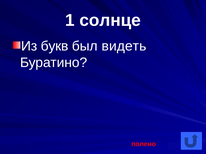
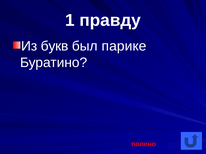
солнце: солнце -> правду
видеть: видеть -> парике
